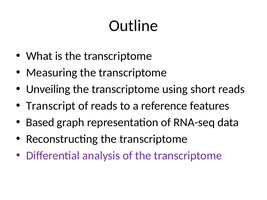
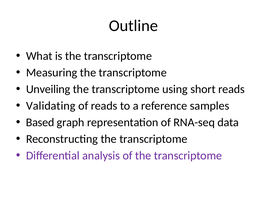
Transcript: Transcript -> Validating
features: features -> samples
